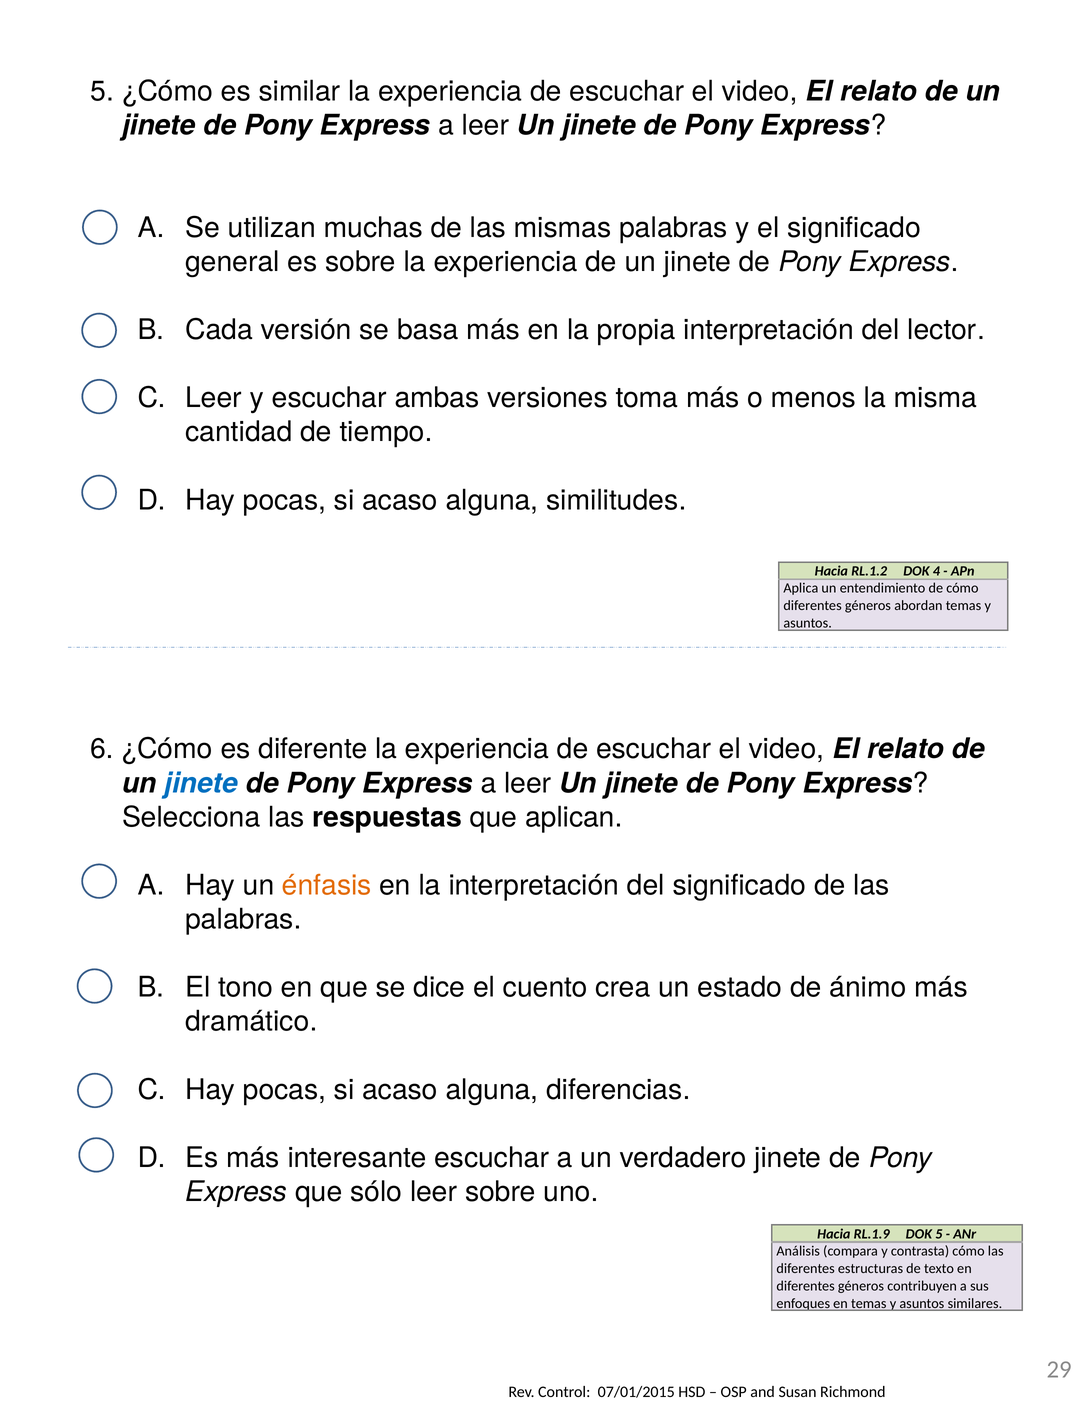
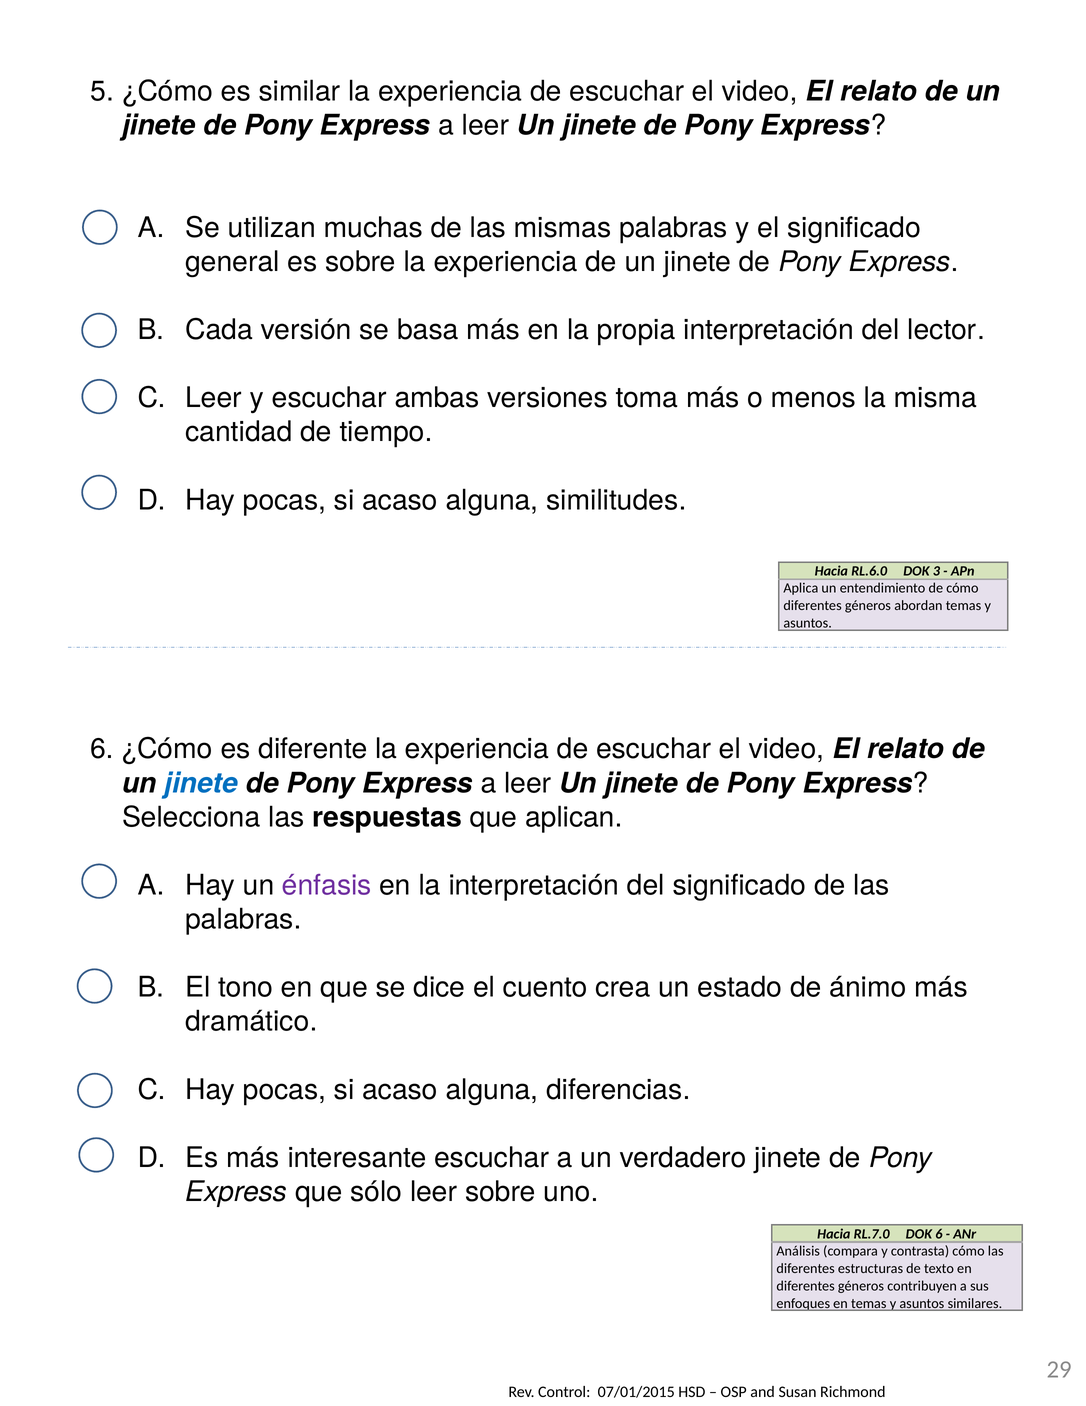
RL.1.2: RL.1.2 -> RL.6.0
4: 4 -> 3
énfasis colour: orange -> purple
RL.1.9: RL.1.9 -> RL.7.0
DOK 5: 5 -> 6
